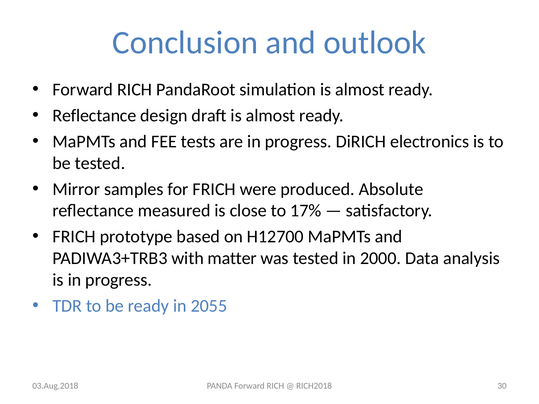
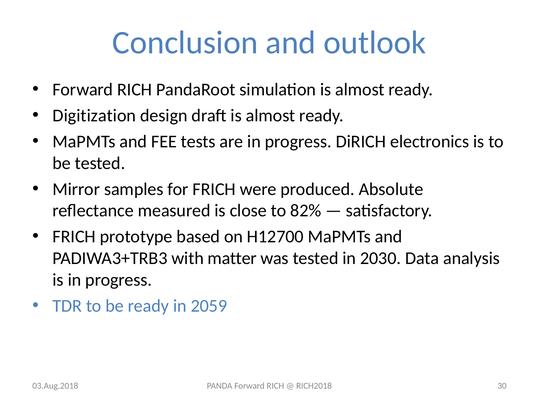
Reflectance at (94, 116): Reflectance -> Digitization
17%: 17% -> 82%
2000: 2000 -> 2030
2055: 2055 -> 2059
